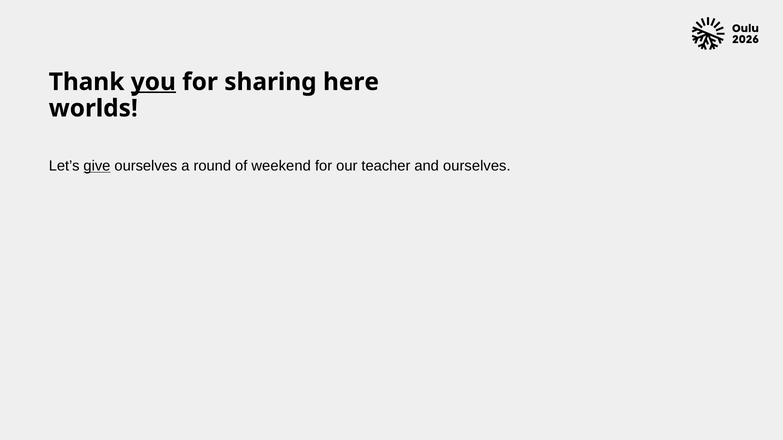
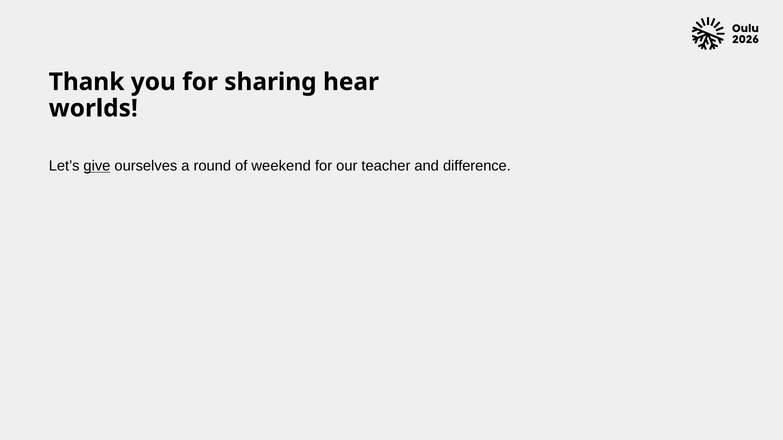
you underline: present -> none
here: here -> hear
and ourselves: ourselves -> difference
